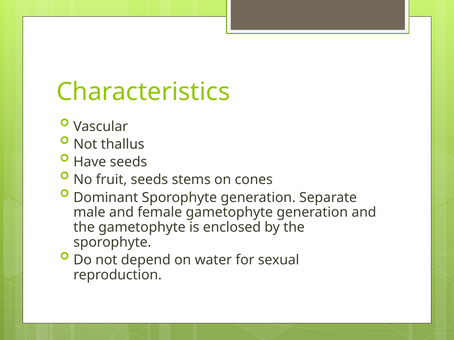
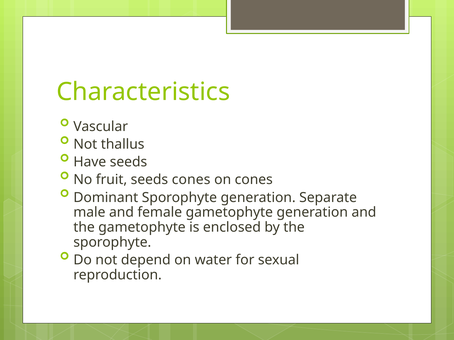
seeds stems: stems -> cones
